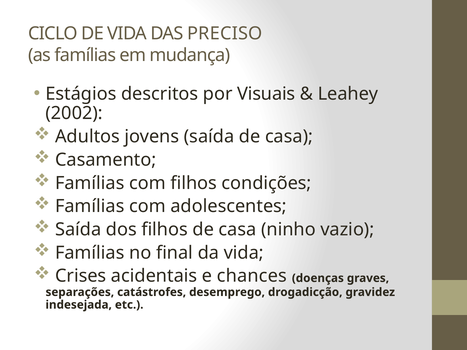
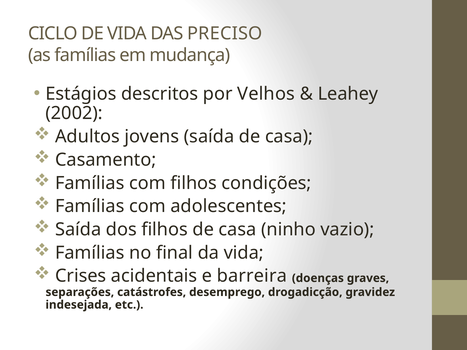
Visuais: Visuais -> Velhos
chances: chances -> barreira
